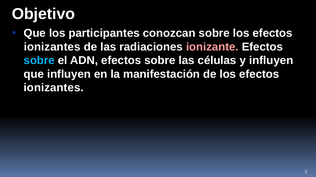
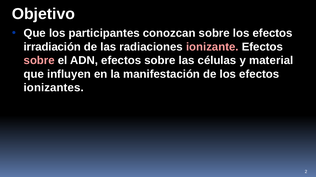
ionizantes at (52, 47): ionizantes -> irradiación
sobre at (39, 61) colour: light blue -> pink
y influyen: influyen -> material
